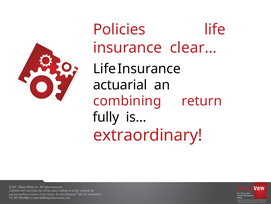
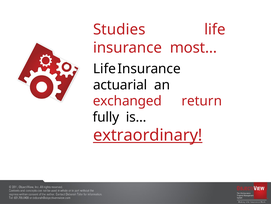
Policies: Policies -> Studies
clear…: clear… -> most…
combining: combining -> exchanged
extraordinary underline: none -> present
